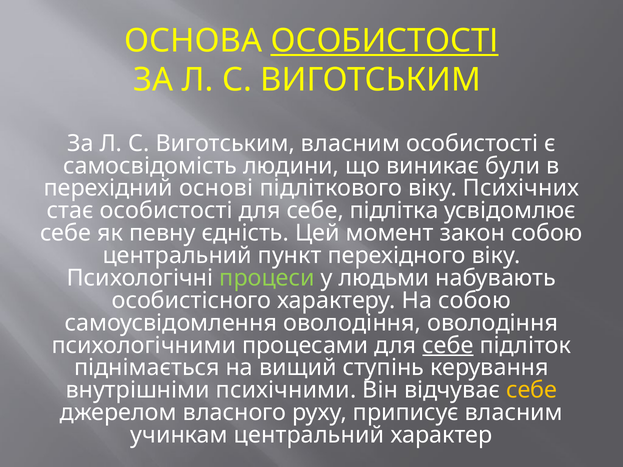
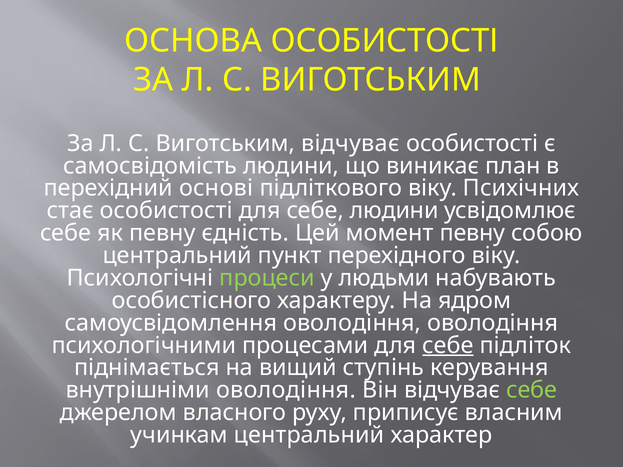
ОСОБИСТОСТІ at (385, 41) underline: present -> none
Виготським власним: власним -> відчуває
були: були -> план
себе підлітка: підлітка -> людини
момент закон: закон -> певну
На собою: собою -> ядром
внутрішніми психічними: психічними -> оволодіння
себе at (532, 390) colour: yellow -> light green
